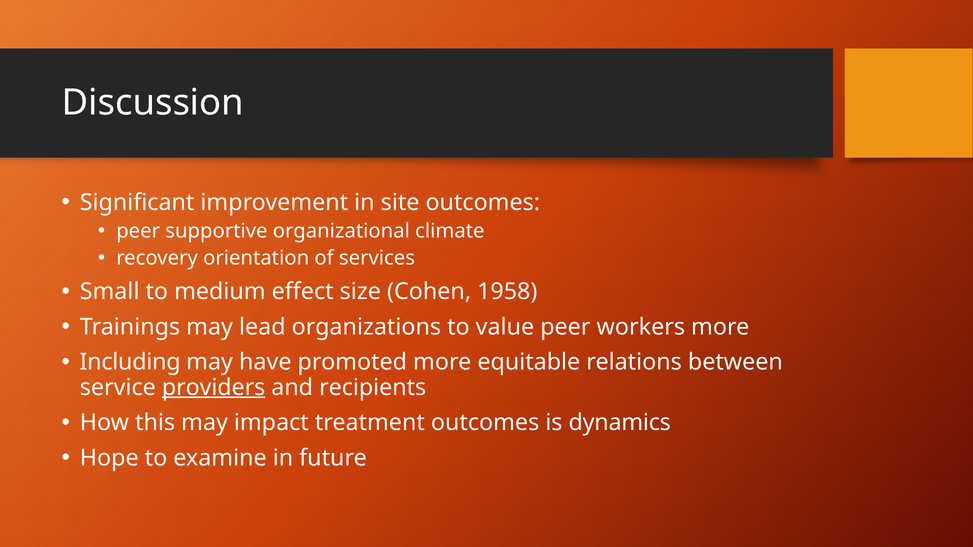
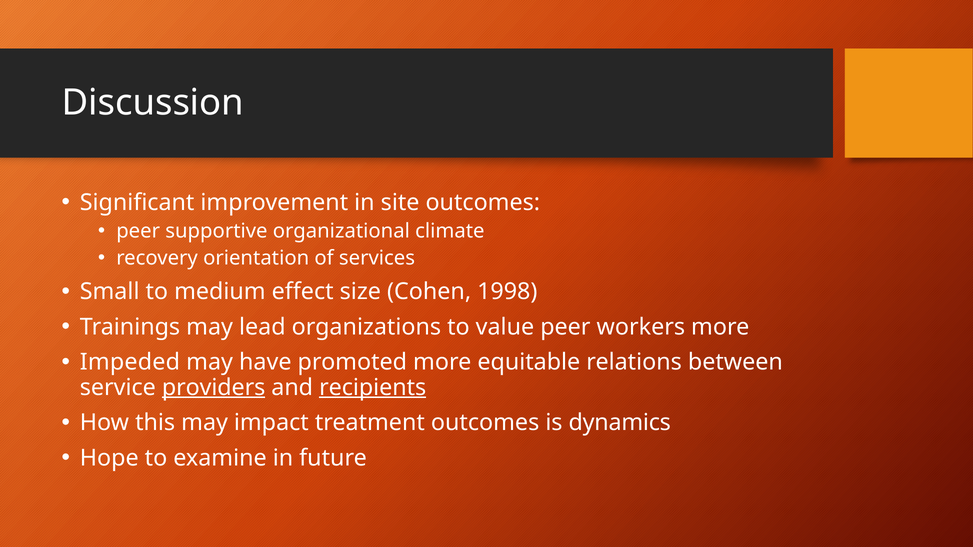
1958: 1958 -> 1998
Including: Including -> Impeded
recipients underline: none -> present
